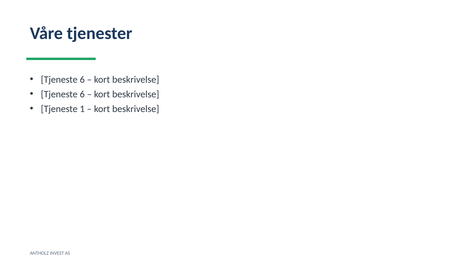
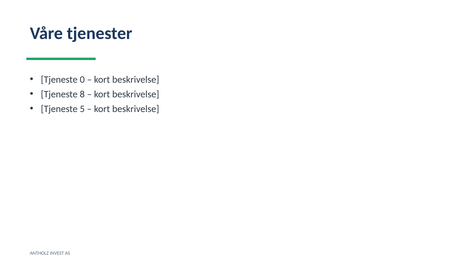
6 at (82, 79): 6 -> 0
6 at (82, 94): 6 -> 8
1: 1 -> 5
